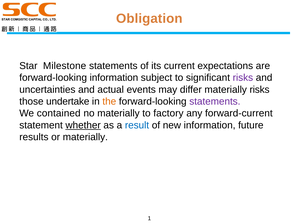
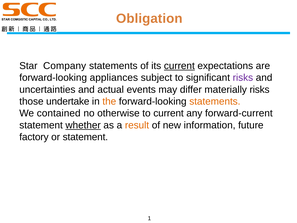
Milestone: Milestone -> Company
current at (179, 66) underline: none -> present
forward-looking information: information -> appliances
statements at (215, 101) colour: purple -> orange
no materially: materially -> otherwise
to factory: factory -> current
result colour: blue -> orange
results: results -> factory
or materially: materially -> statement
